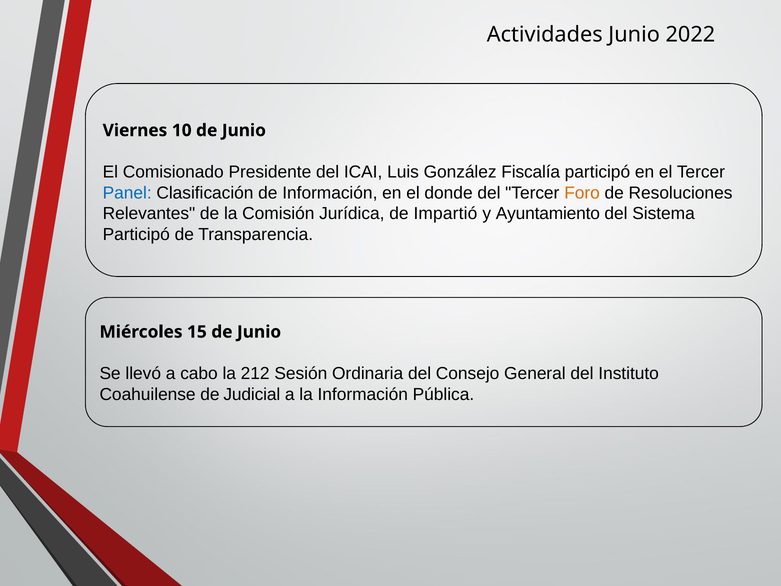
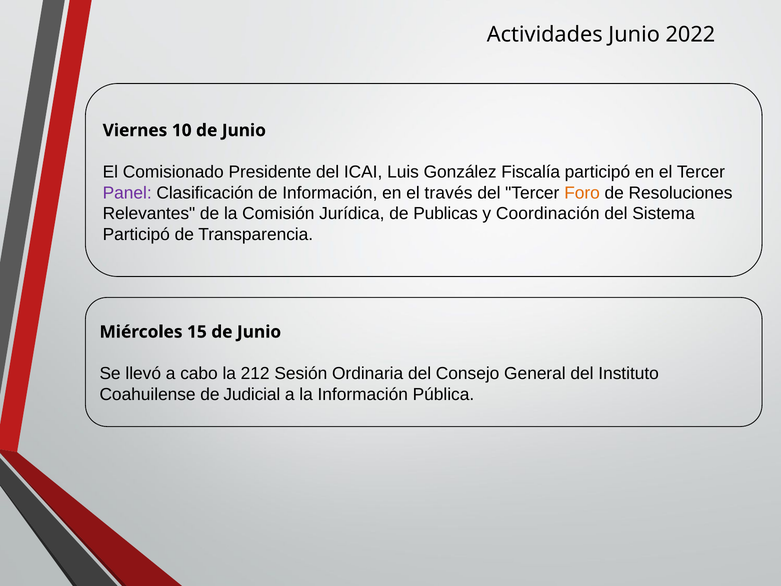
Panel colour: blue -> purple
donde: donde -> través
Impartió: Impartió -> Publicas
Ayuntamiento: Ayuntamiento -> Coordinación
